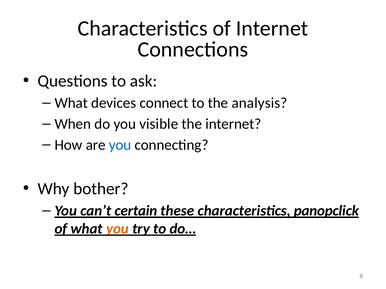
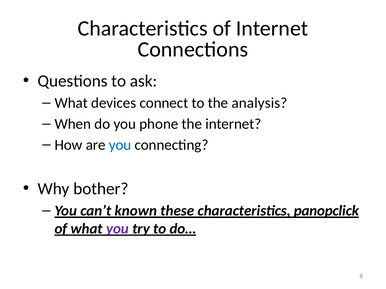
visible: visible -> phone
certain: certain -> known
you at (117, 229) colour: orange -> purple
